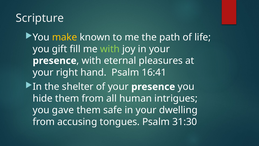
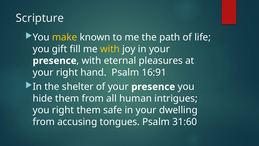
with at (110, 49) colour: light green -> yellow
16:41: 16:41 -> 16:91
you gave: gave -> right
31:30: 31:30 -> 31:60
